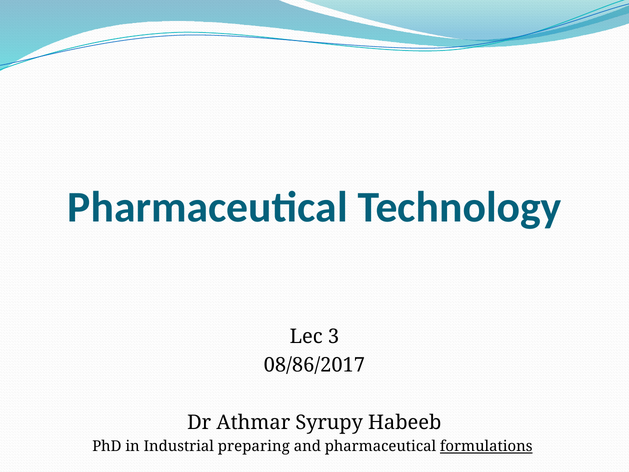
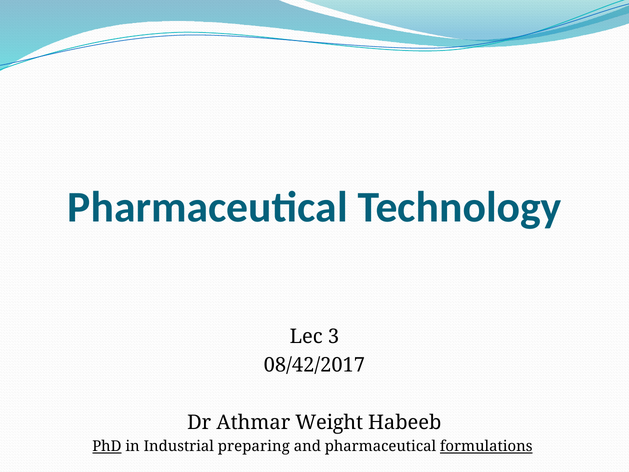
08/86/2017: 08/86/2017 -> 08/42/2017
Syrupy: Syrupy -> Weight
PhD underline: none -> present
